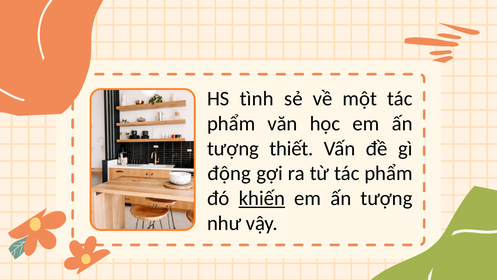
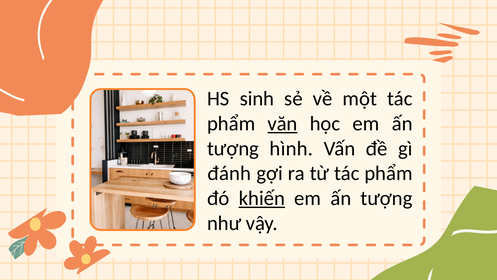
tình: tình -> sinh
văn underline: none -> present
thiết: thiết -> hình
động: động -> đánh
